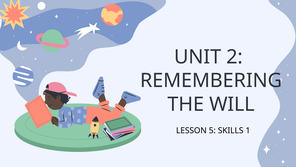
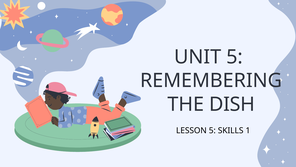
UNIT 2: 2 -> 5
WILL: WILL -> DISH
